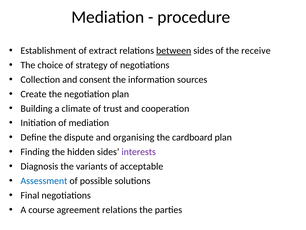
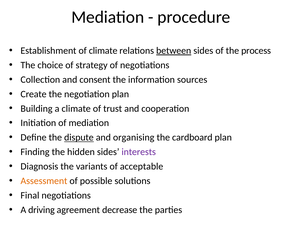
of extract: extract -> climate
receive: receive -> process
dispute underline: none -> present
Assessment colour: blue -> orange
course: course -> driving
agreement relations: relations -> decrease
